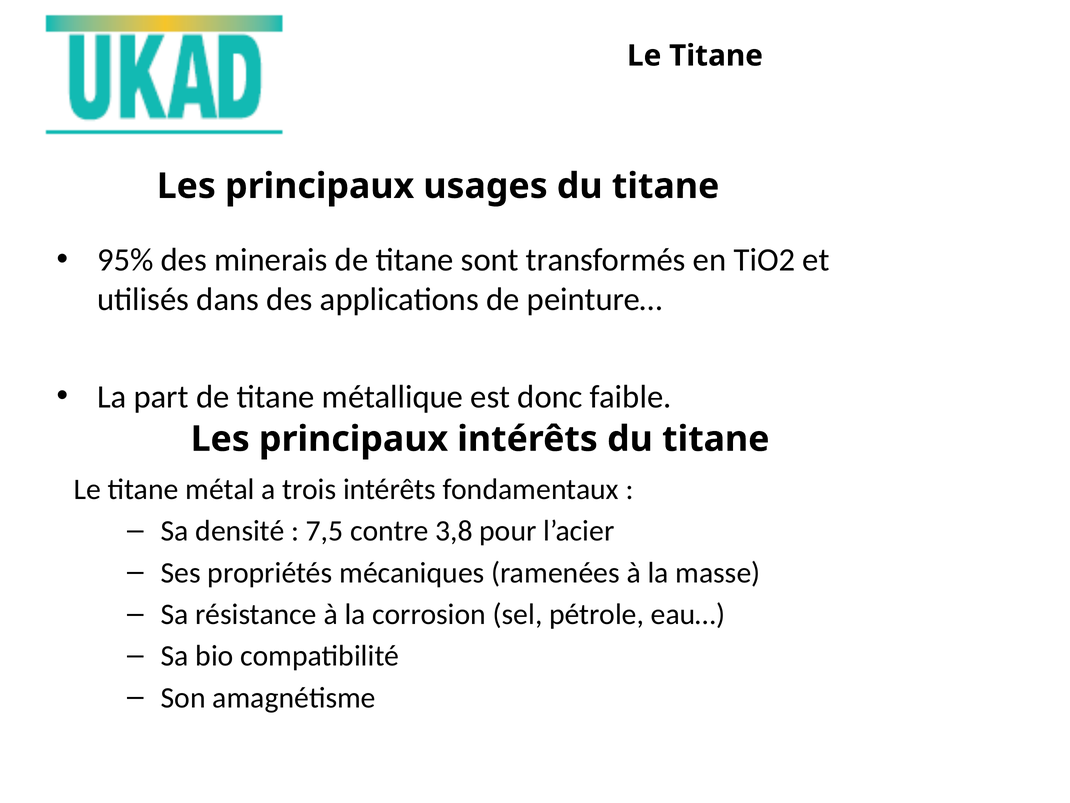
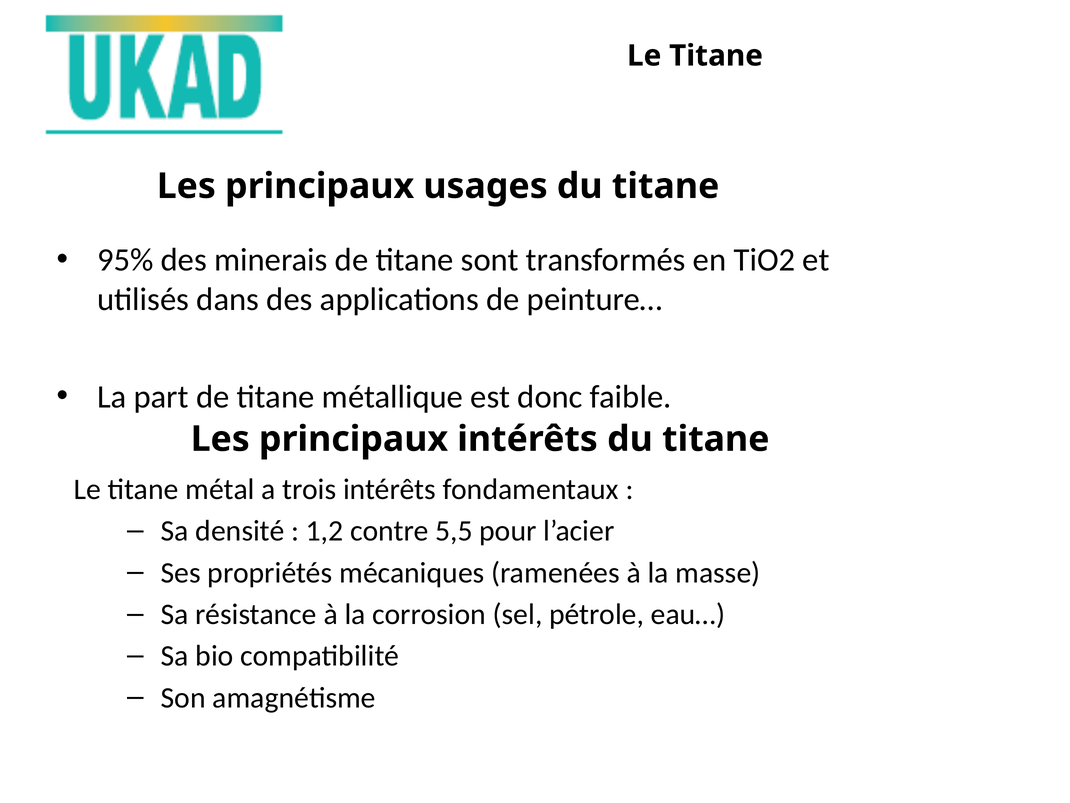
7,5: 7,5 -> 1,2
3,8: 3,8 -> 5,5
